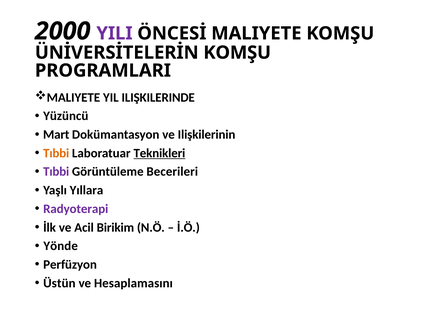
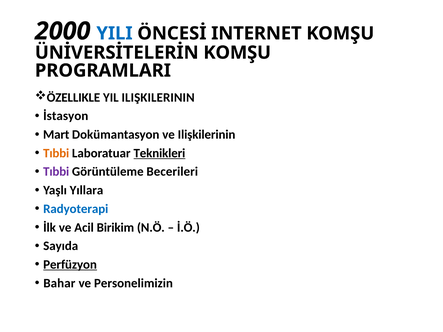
YILI colour: purple -> blue
ÖNCESİ MALIYETE: MALIYETE -> INTERNET
MALIYETE at (73, 98): MALIYETE -> ÖZELLIKLE
YIL ILIŞKILERINDE: ILIŞKILERINDE -> ILIŞKILERININ
Yüzüncü: Yüzüncü -> İstasyon
Radyoterapi colour: purple -> blue
Yönde: Yönde -> Sayıda
Perfüzyon underline: none -> present
Üstün: Üstün -> Bahar
Hesaplamasını: Hesaplamasını -> Personelimizin
